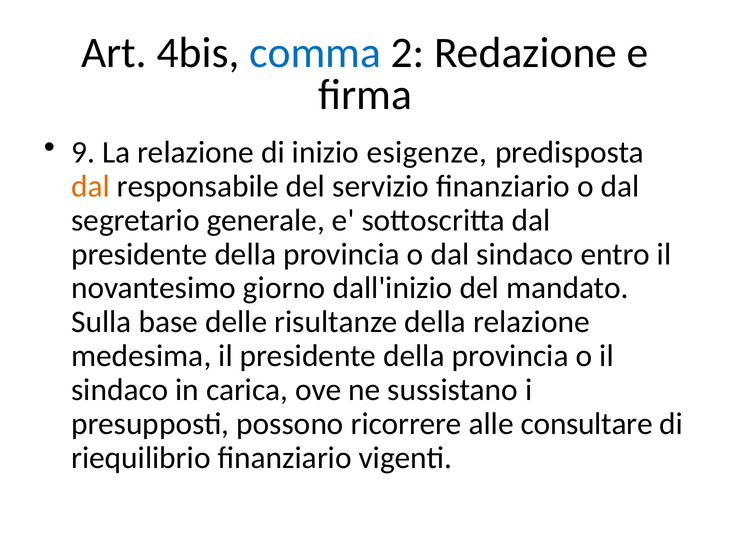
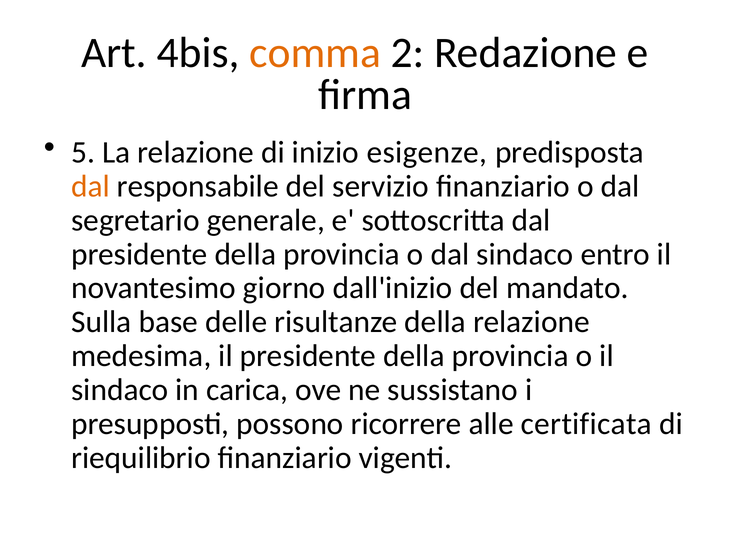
comma colour: blue -> orange
9: 9 -> 5
consultare: consultare -> certificata
